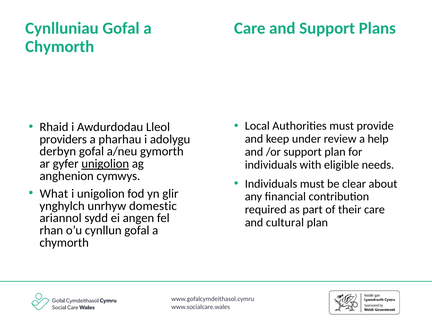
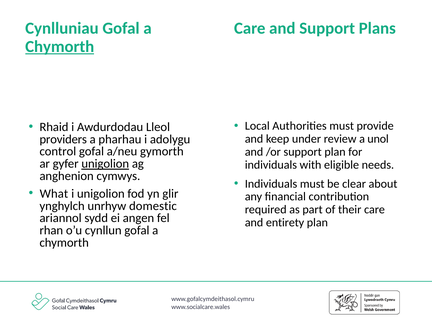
Chymorth at (60, 47) underline: none -> present
help: help -> unol
derbyn: derbyn -> control
cultural: cultural -> entirety
